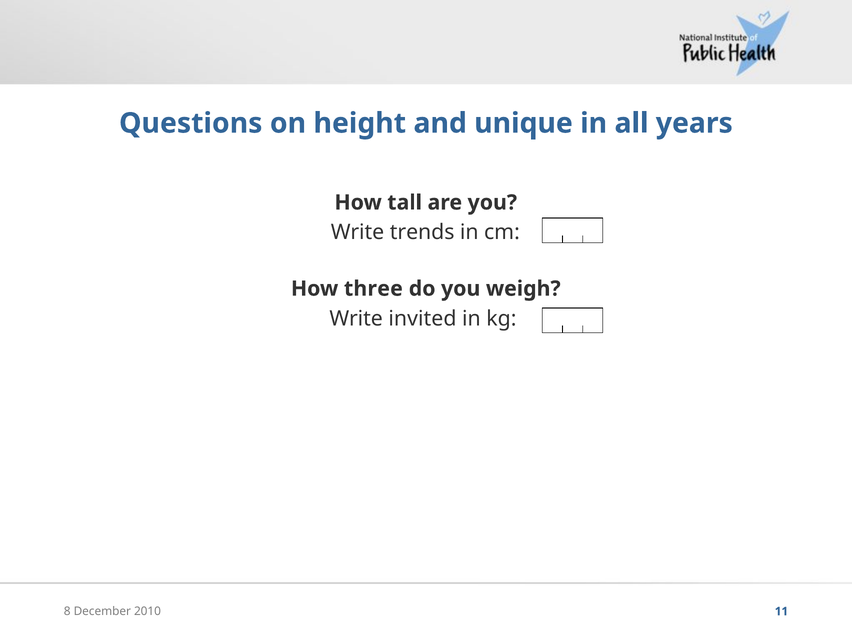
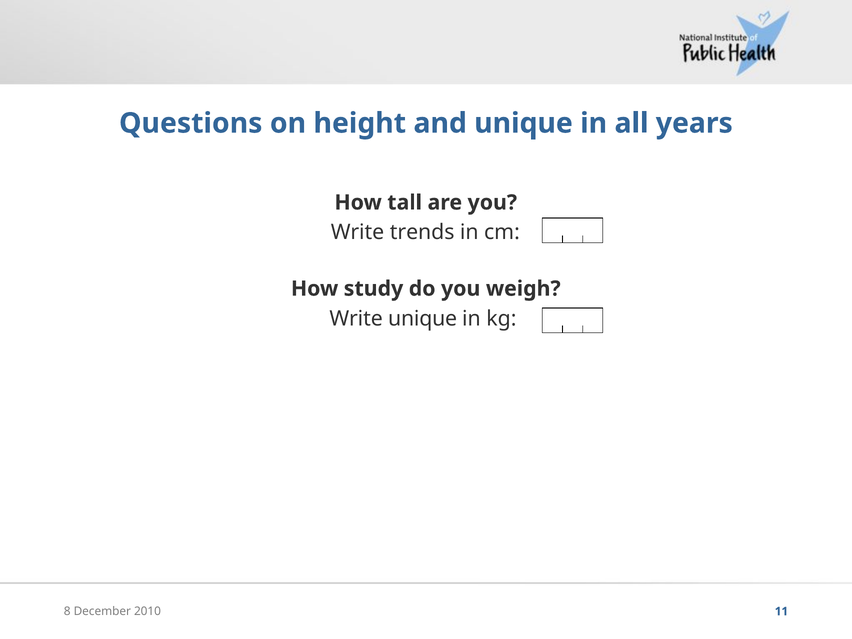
three: three -> study
Write invited: invited -> unique
